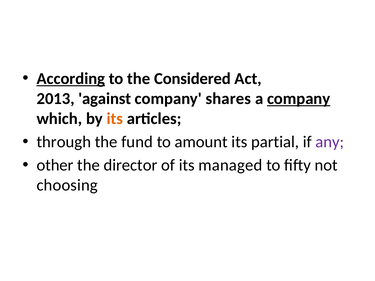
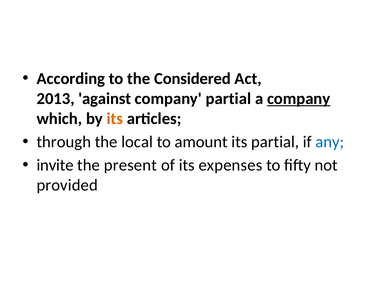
According underline: present -> none
company shares: shares -> partial
fund: fund -> local
any colour: purple -> blue
other: other -> invite
director: director -> present
managed: managed -> expenses
choosing: choosing -> provided
